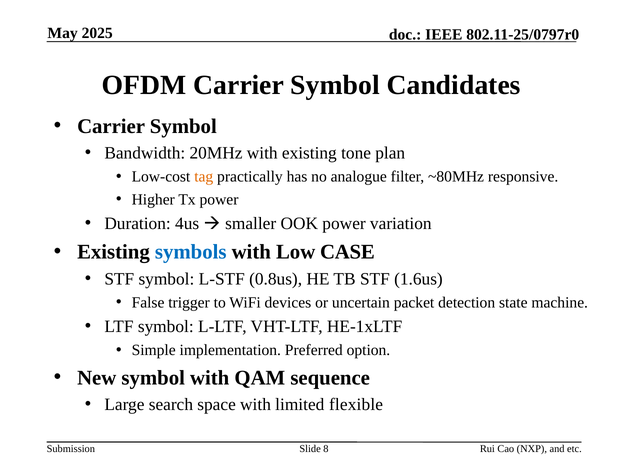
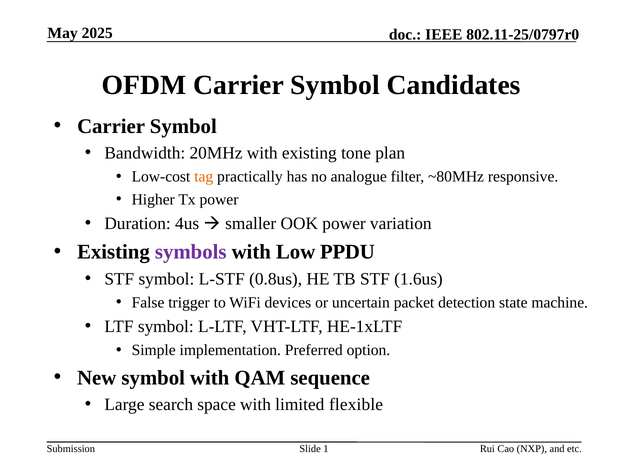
symbols colour: blue -> purple
CASE: CASE -> PPDU
8: 8 -> 1
